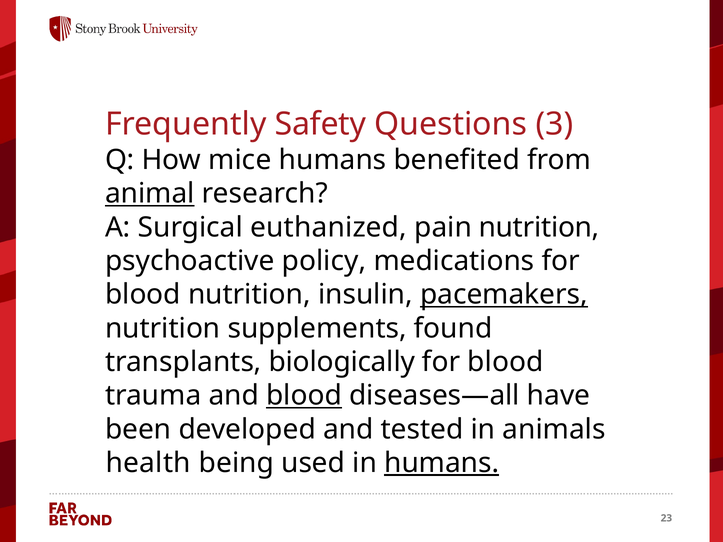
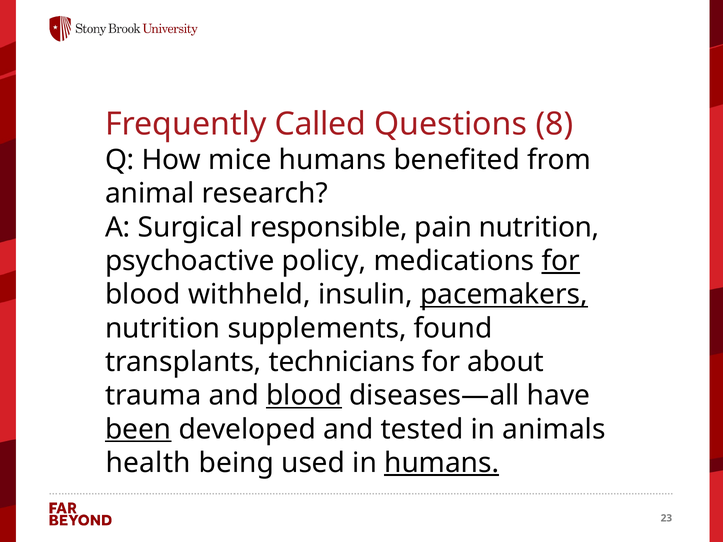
Safety: Safety -> Called
3: 3 -> 8
animal underline: present -> none
euthanized: euthanized -> responsible
for at (561, 261) underline: none -> present
blood nutrition: nutrition -> withheld
biologically: biologically -> technicians
blood at (506, 362): blood -> about
been underline: none -> present
